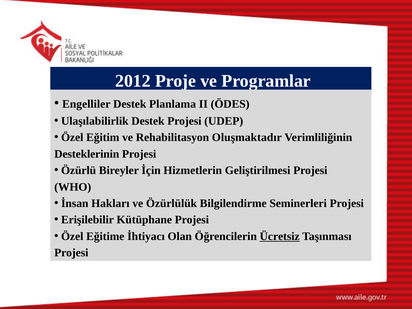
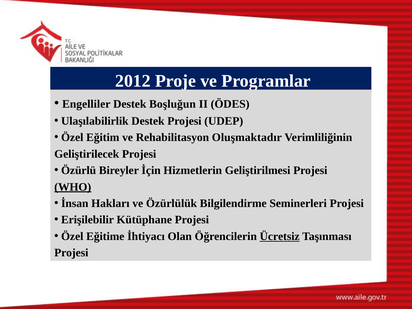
Planlama: Planlama -> Boşluğun
Desteklerinin: Desteklerinin -> Geliştirilecek
WHO underline: none -> present
